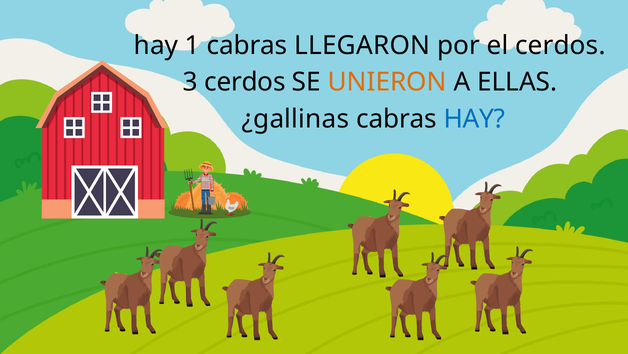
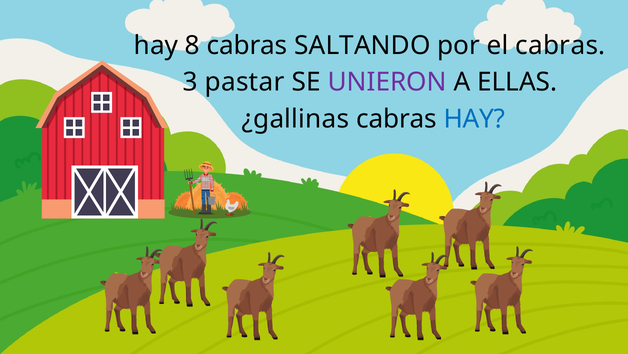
1: 1 -> 8
LLEGARON: LLEGARON -> SALTANDO
el cerdos: cerdos -> cabras
3 cerdos: cerdos -> pastar
UNIERON colour: orange -> purple
